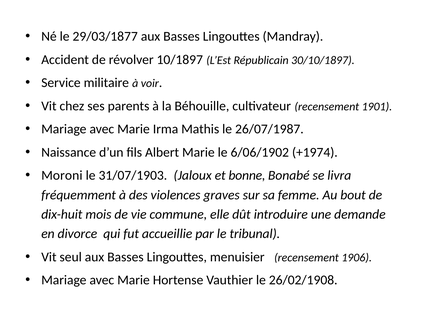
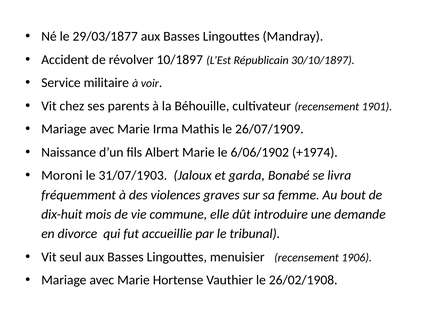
26/07/1987: 26/07/1987 -> 26/07/1909
bonne: bonne -> garda
